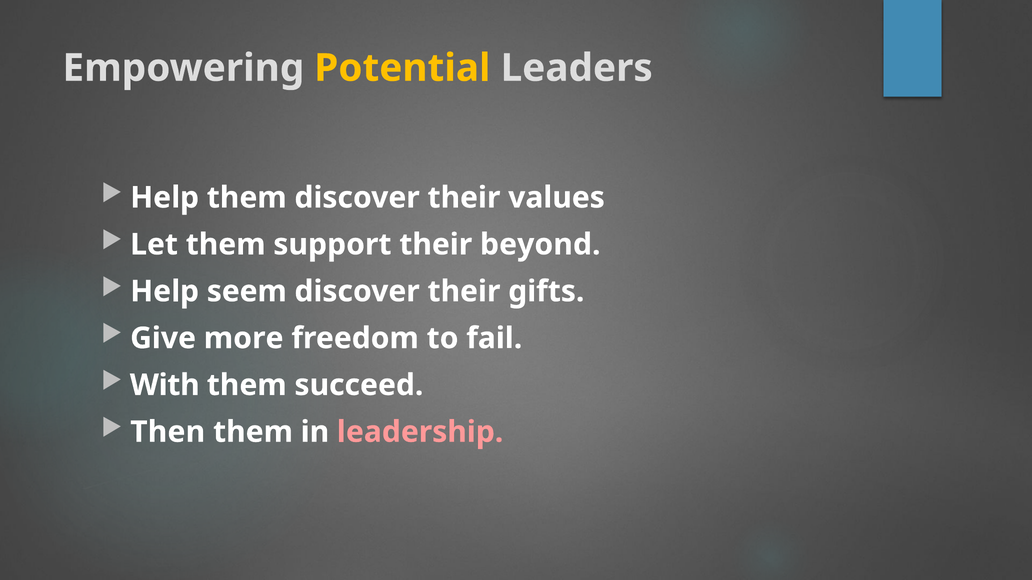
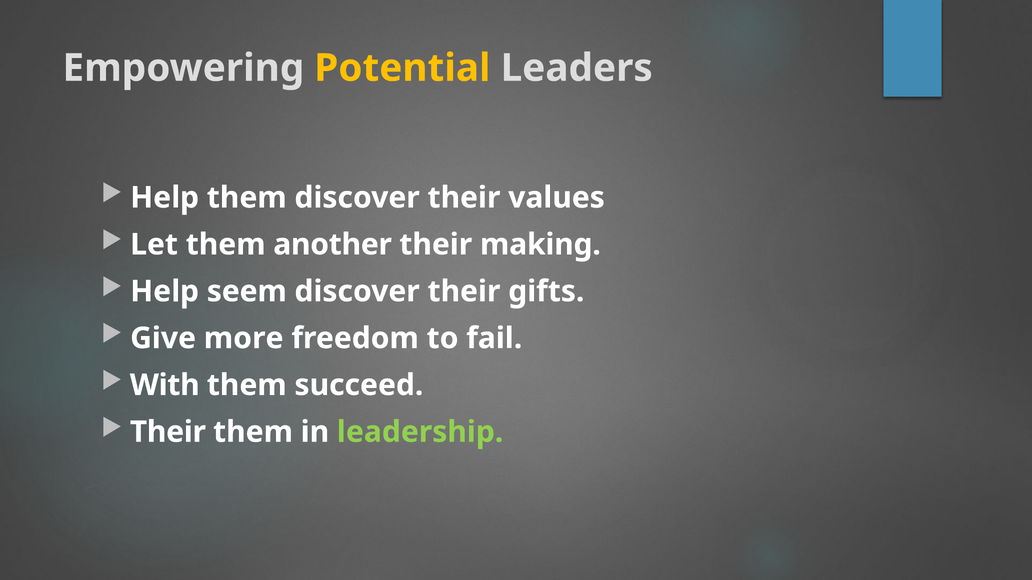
support: support -> another
beyond: beyond -> making
Then at (168, 432): Then -> Their
leadership colour: pink -> light green
